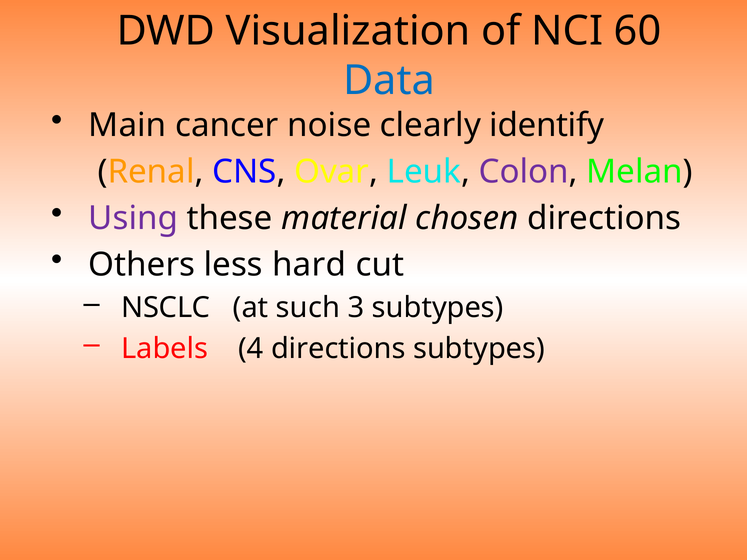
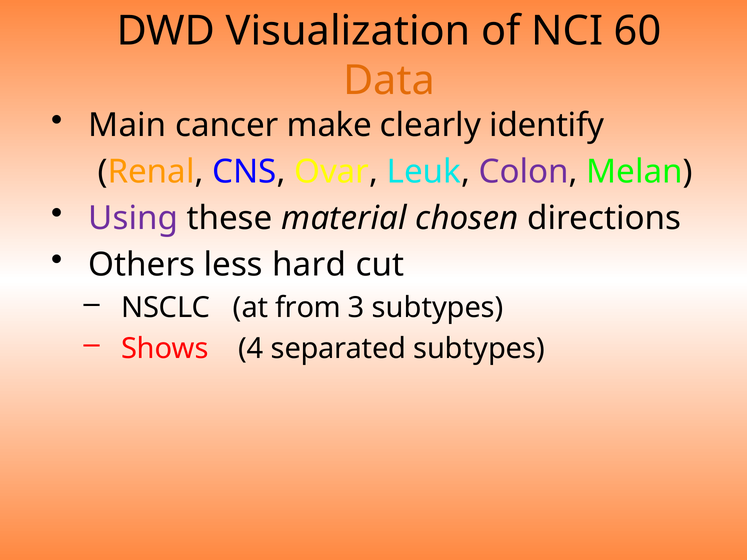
Data colour: blue -> orange
noise: noise -> make
such: such -> from
Labels: Labels -> Shows
4 directions: directions -> separated
